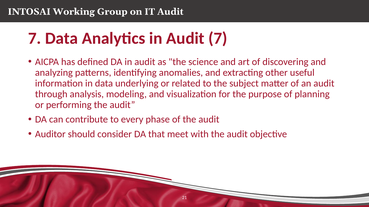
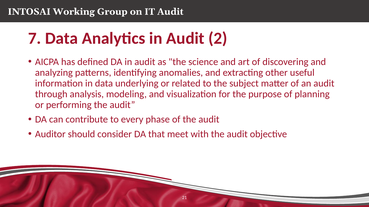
in Audit 7: 7 -> 2
